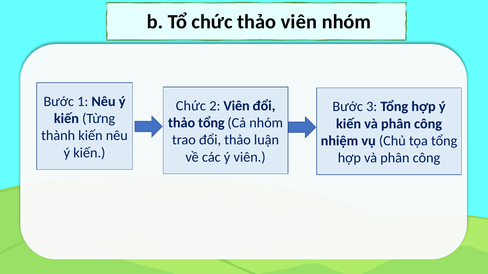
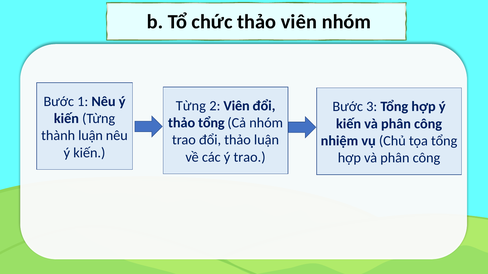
Chức at (191, 106): Chức -> Từng
thành kiến: kiến -> luận
ý viên: viên -> trao
